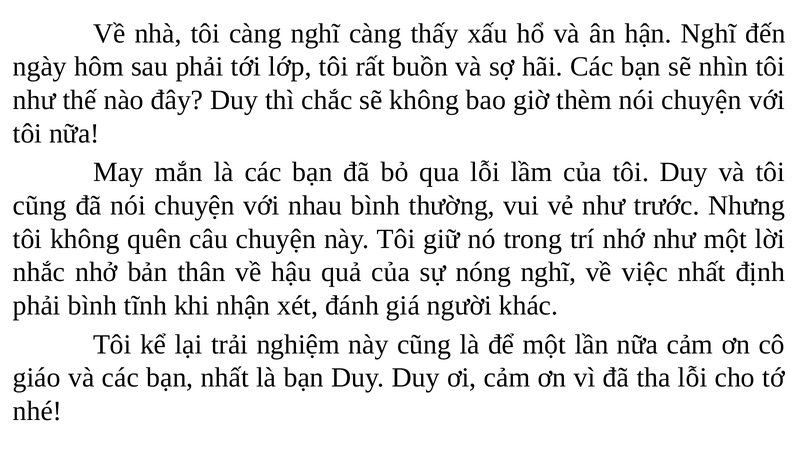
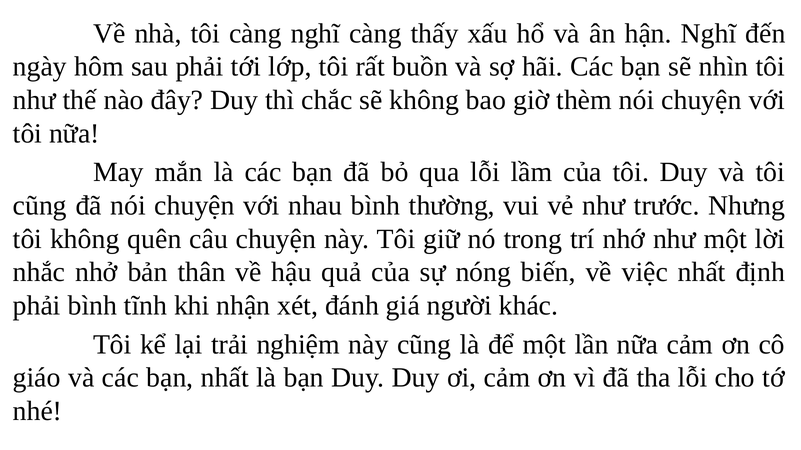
nóng nghĩ: nghĩ -> biến
